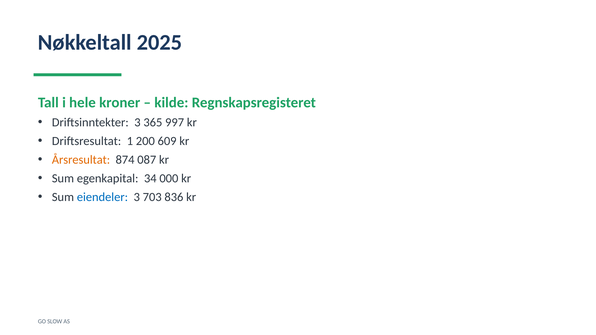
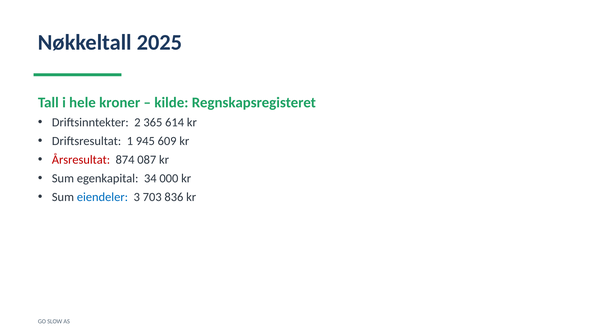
Driftsinntekter 3: 3 -> 2
997: 997 -> 614
200: 200 -> 945
Årsresultat colour: orange -> red
